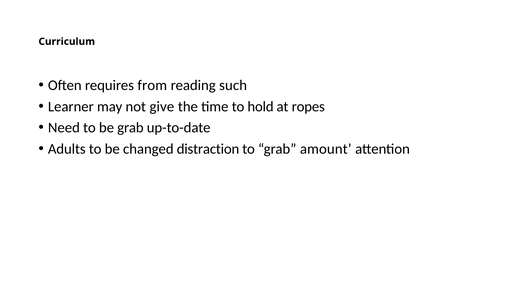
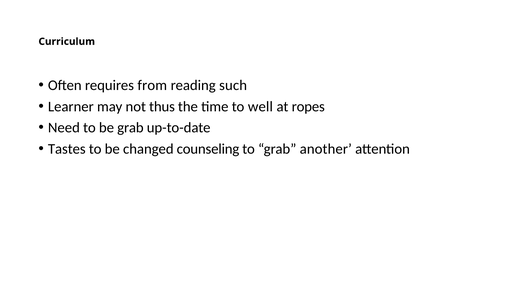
give: give -> thus
hold: hold -> well
Adults: Adults -> Tastes
distraction: distraction -> counseling
amount: amount -> another
